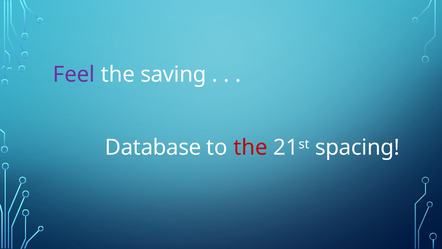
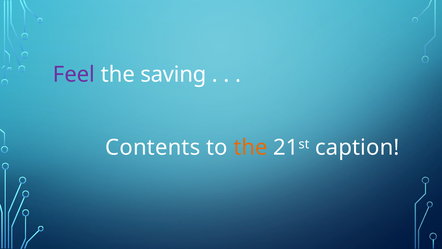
Database: Database -> Contents
the at (250, 147) colour: red -> orange
spacing: spacing -> caption
